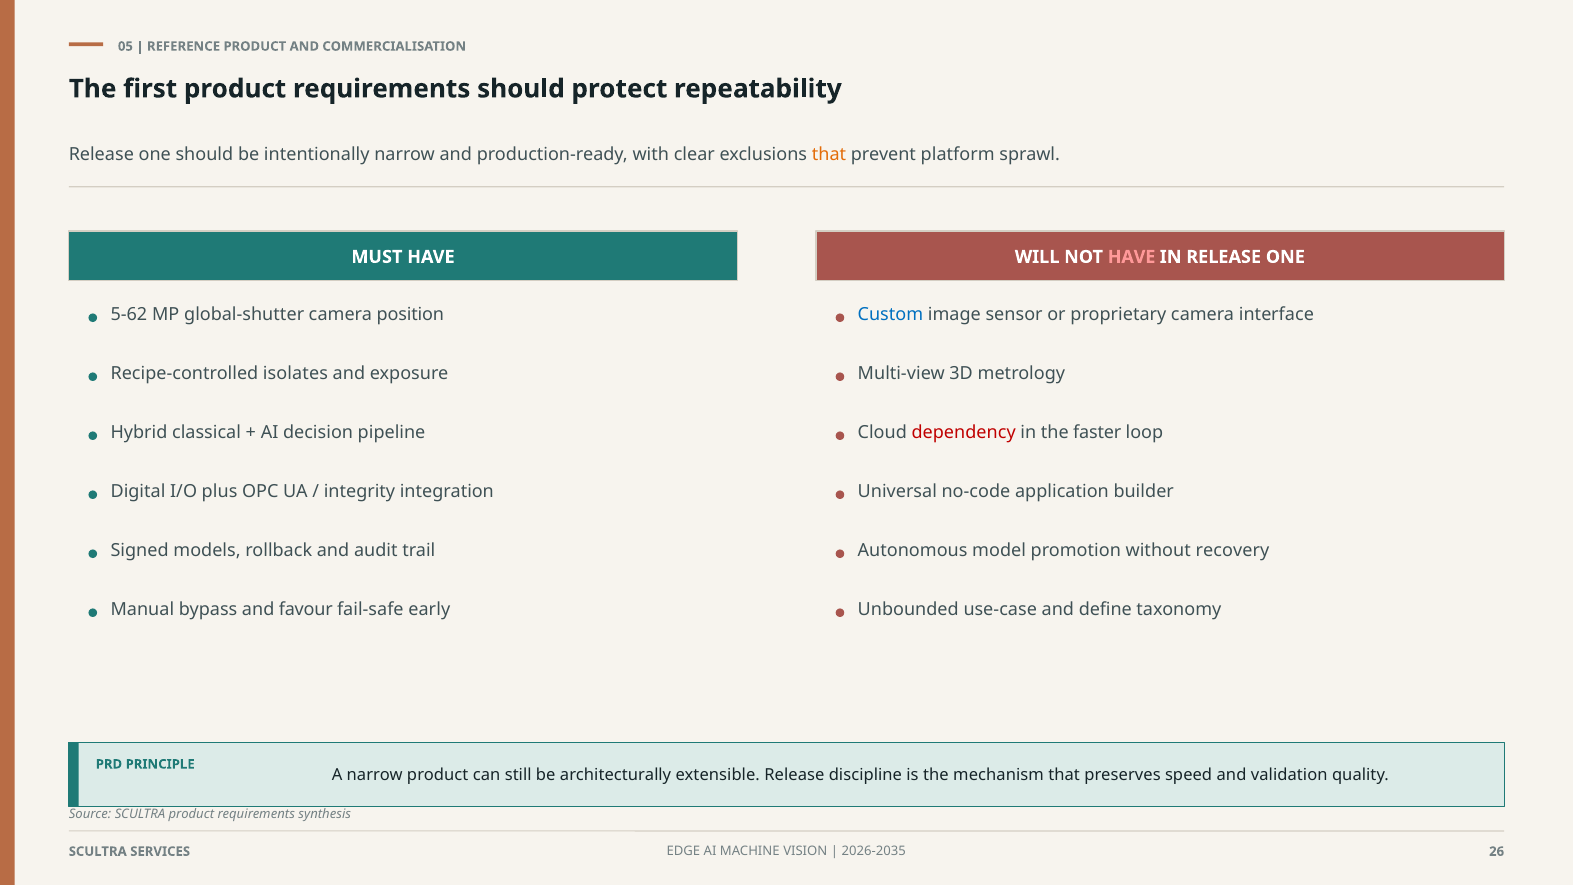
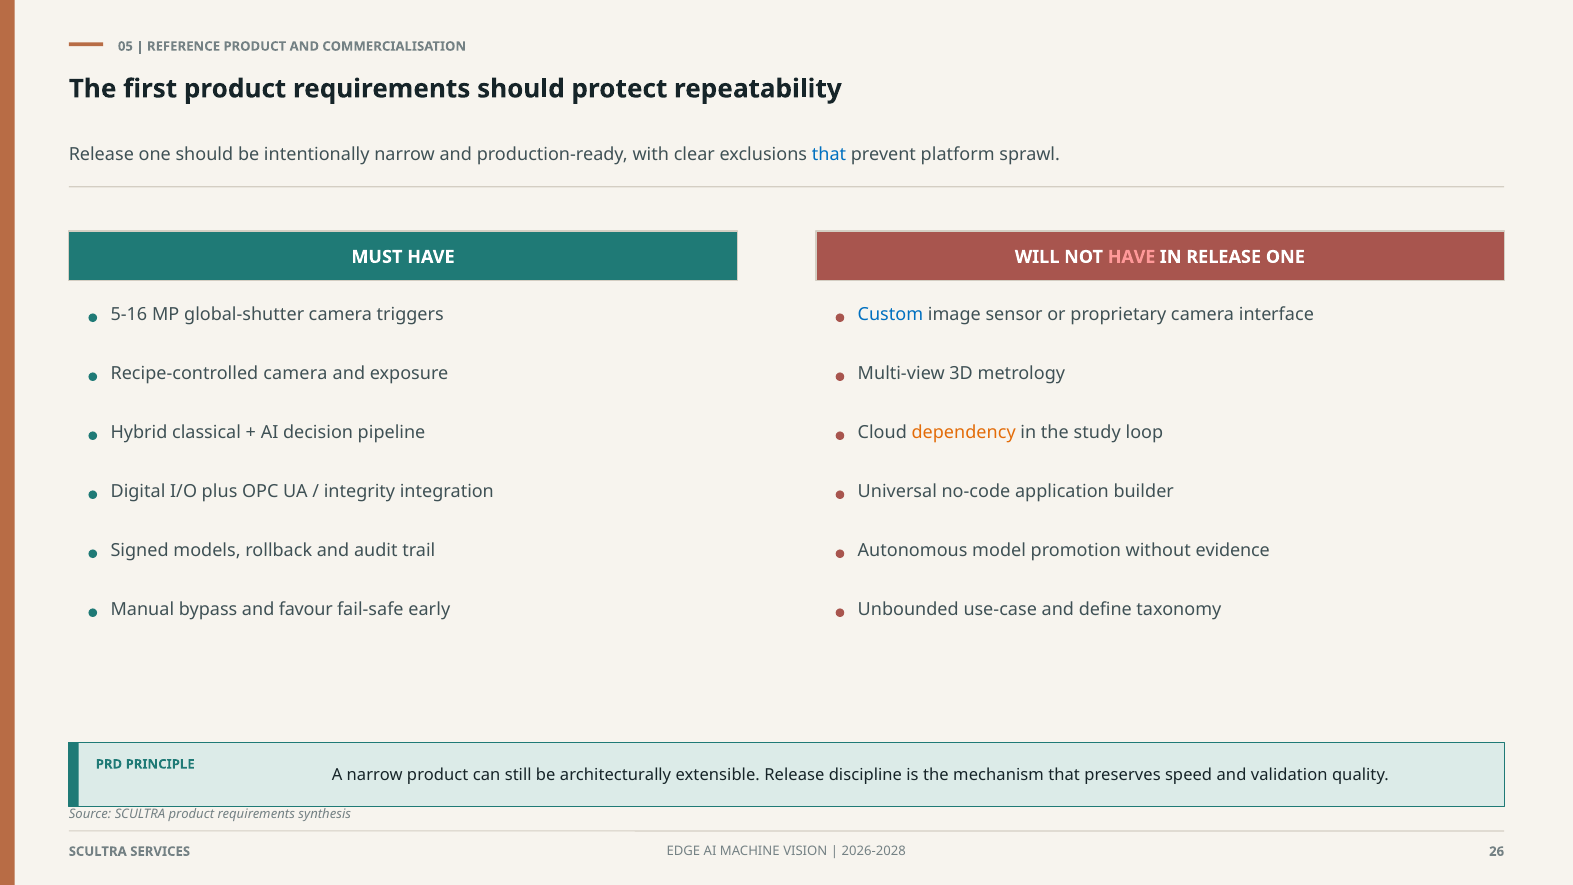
that at (829, 155) colour: orange -> blue
5-62: 5-62 -> 5-16
position: position -> triggers
Recipe-controlled isolates: isolates -> camera
dependency colour: red -> orange
faster: faster -> study
recovery: recovery -> evidence
2026-2035: 2026-2035 -> 2026-2028
